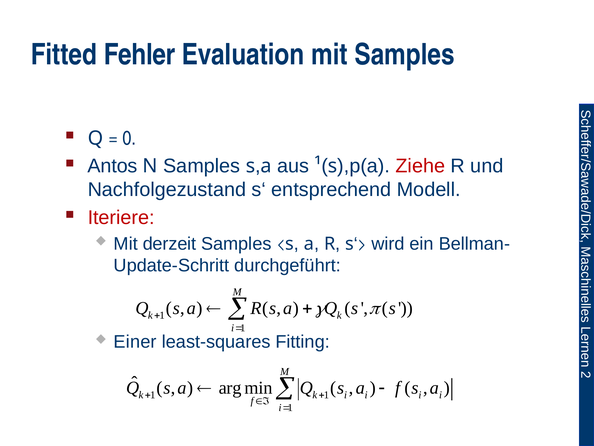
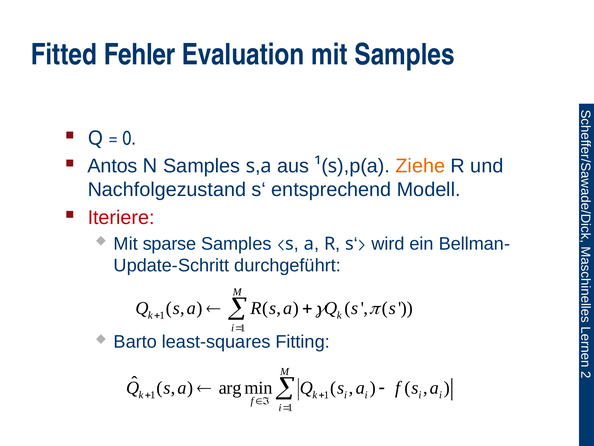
Ziehe colour: red -> orange
derzeit: derzeit -> sparse
Einer: Einer -> Barto
